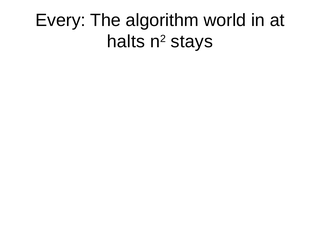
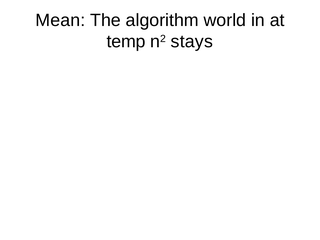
Every: Every -> Mean
halts: halts -> temp
